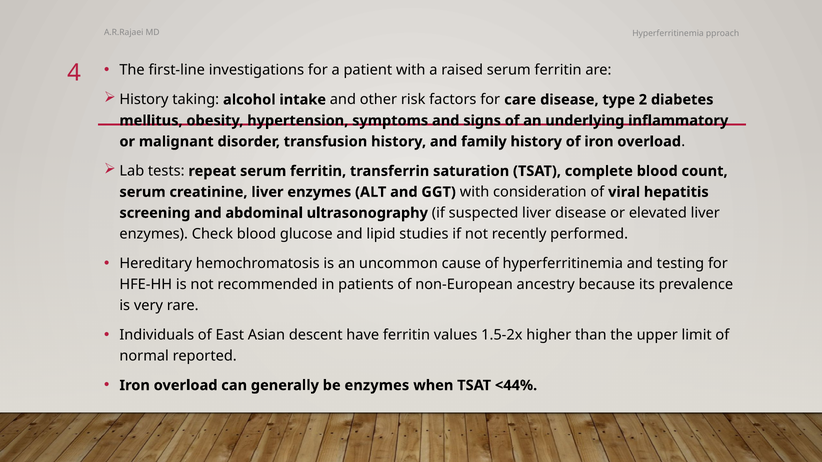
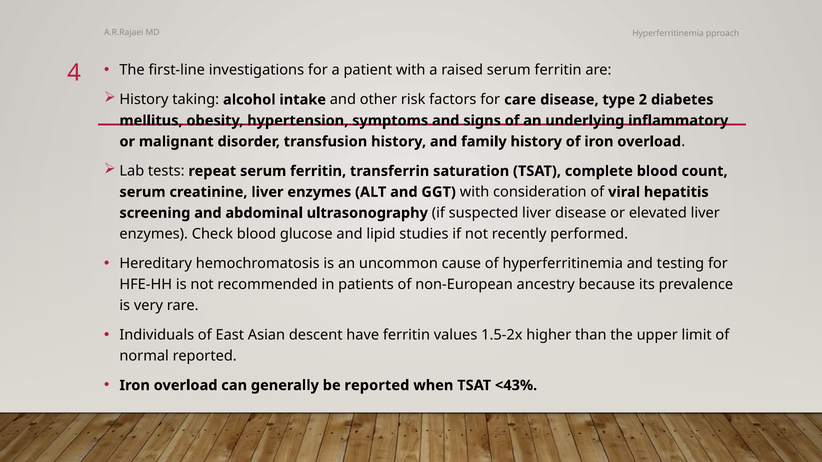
be enzymes: enzymes -> reported
<44%: <44% -> <43%
